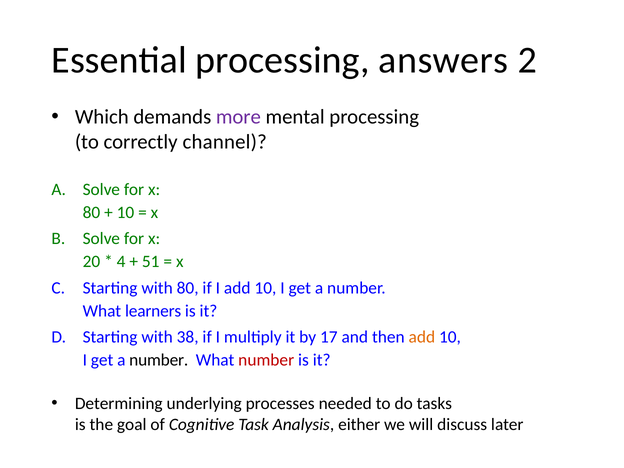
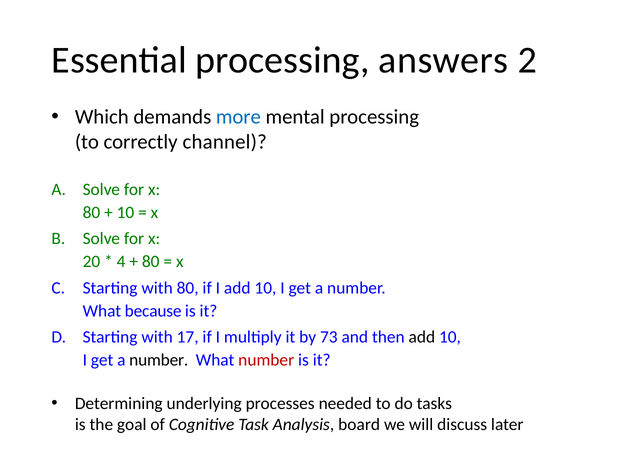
more colour: purple -> blue
51 at (151, 262): 51 -> 80
learners: learners -> because
38: 38 -> 17
17: 17 -> 73
add at (422, 337) colour: orange -> black
either: either -> board
